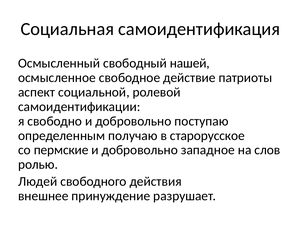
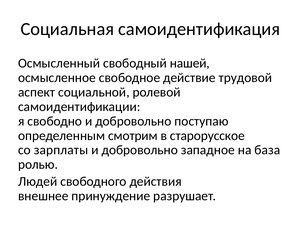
патриоты: патриоты -> трудовой
получаю: получаю -> смотрим
пермские: пермские -> зарплаты
слов: слов -> база
